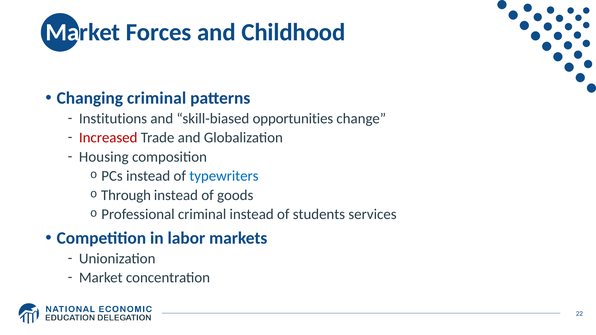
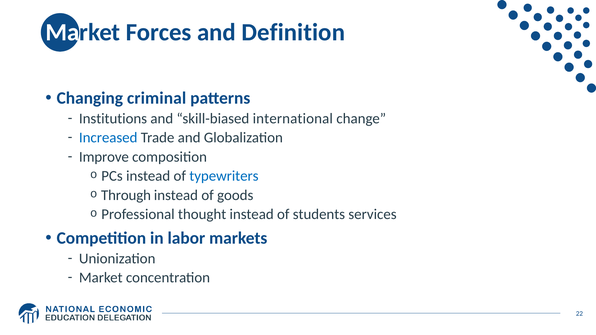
Childhood: Childhood -> Definition
opportunities: opportunities -> international
Increased colour: red -> blue
Housing: Housing -> Improve
Professional criminal: criminal -> thought
